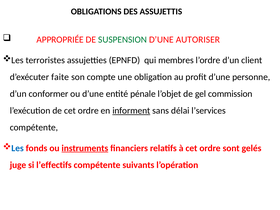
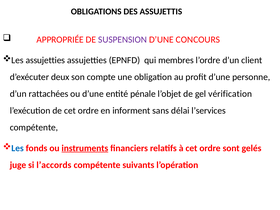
SUSPENSION colour: green -> purple
AUTORISER: AUTORISER -> CONCOURS
Les terroristes: terroristes -> assujetties
faite: faite -> deux
conformer: conformer -> rattachées
commission: commission -> vérification
informent underline: present -> none
l’effectifs: l’effectifs -> l’accords
